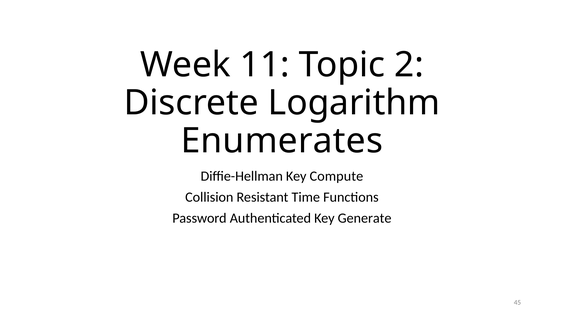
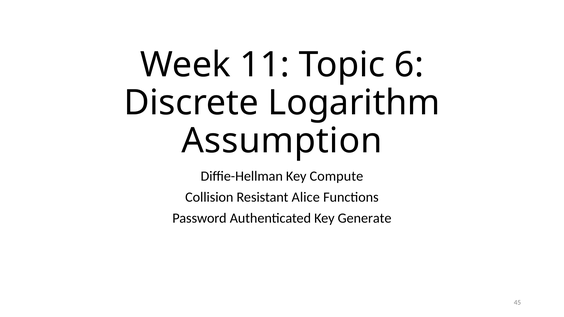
2: 2 -> 6
Enumerates: Enumerates -> Assumption
Time: Time -> Alice
